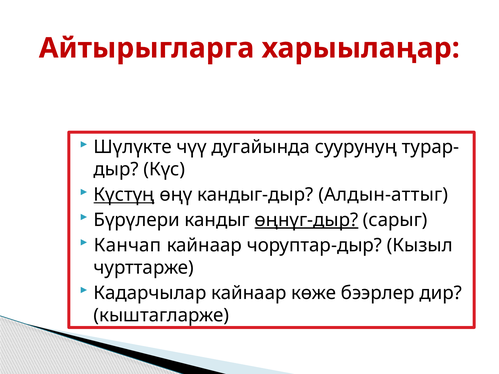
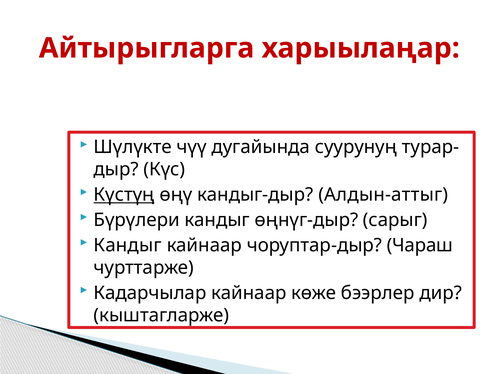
өңнүг-дыр underline: present -> none
Канчап at (128, 245): Канчап -> Кандыг
Кызыл: Кызыл -> Чараш
